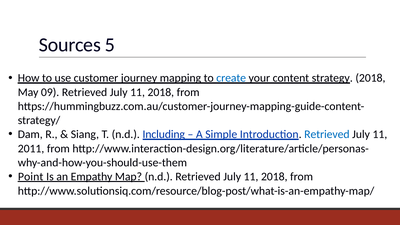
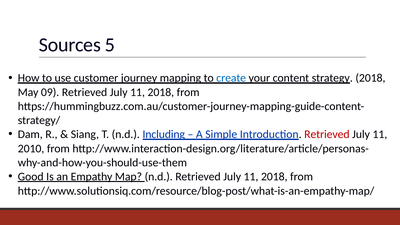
Retrieved at (327, 134) colour: blue -> red
2011: 2011 -> 2010
Point: Point -> Good
